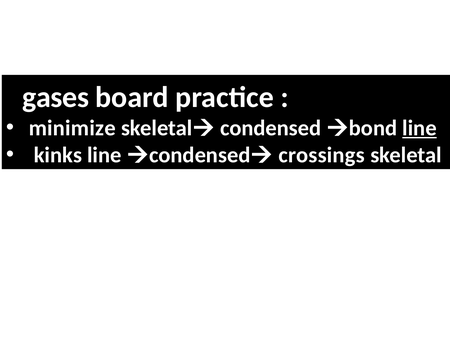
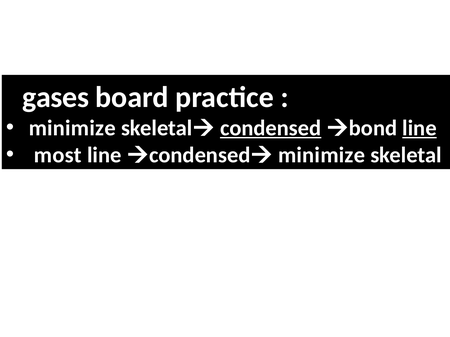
condensed underline: none -> present
kinks: kinks -> most
condensed crossings: crossings -> minimize
